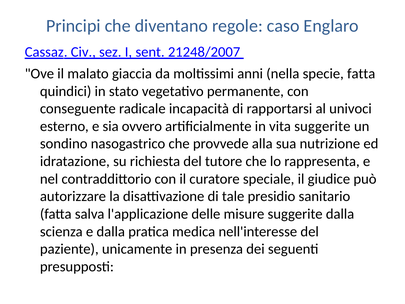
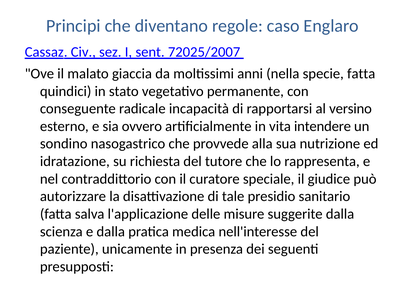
21248/2007: 21248/2007 -> 72025/2007
univoci: univoci -> versino
vita suggerite: suggerite -> intendere
